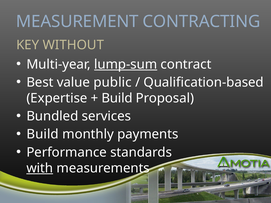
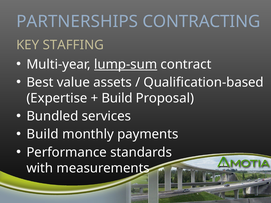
MEASUREMENT: MEASUREMENT -> PARTNERSHIPS
WITHOUT: WITHOUT -> STAFFING
public: public -> assets
with underline: present -> none
